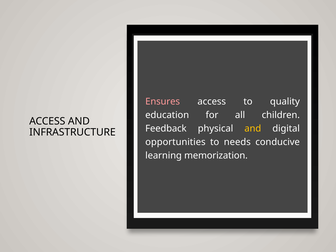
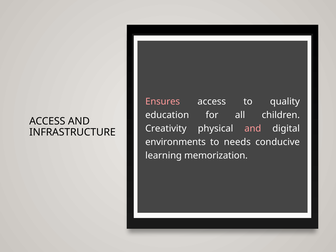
Feedback: Feedback -> Creativity
and at (253, 129) colour: yellow -> pink
opportunities: opportunities -> environments
